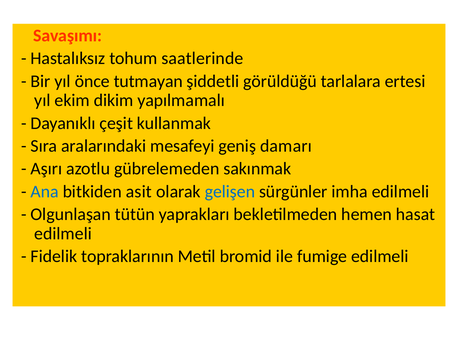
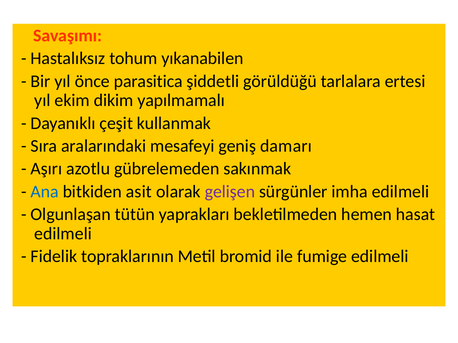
saatlerinde: saatlerinde -> yıkanabilen
tutmayan: tutmayan -> parasitica
gelişen colour: blue -> purple
